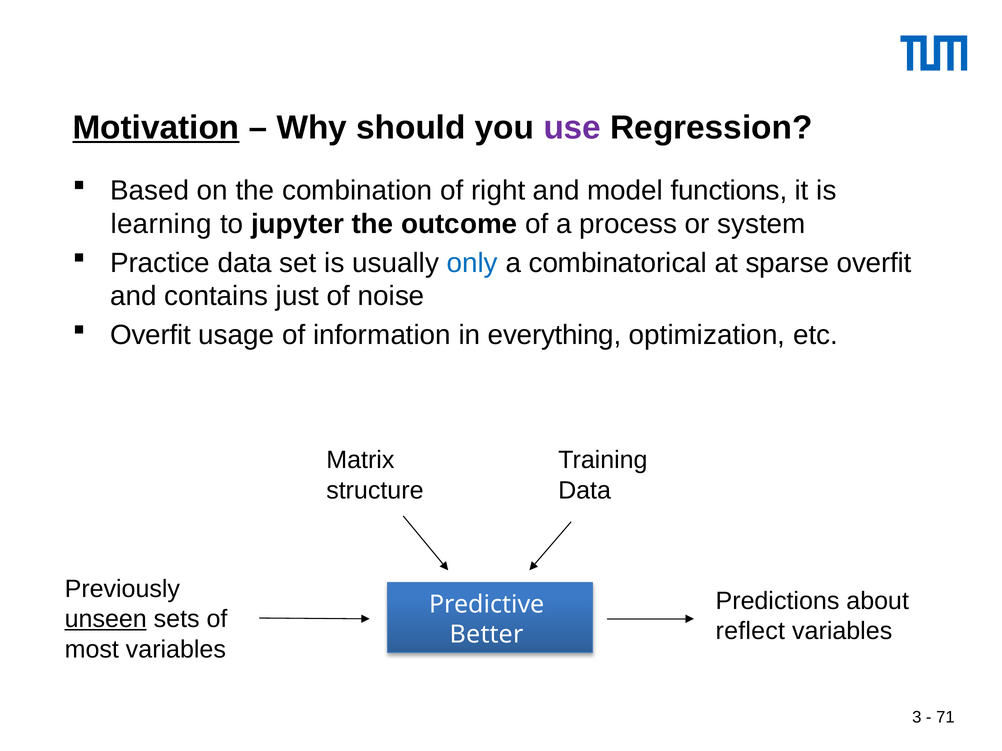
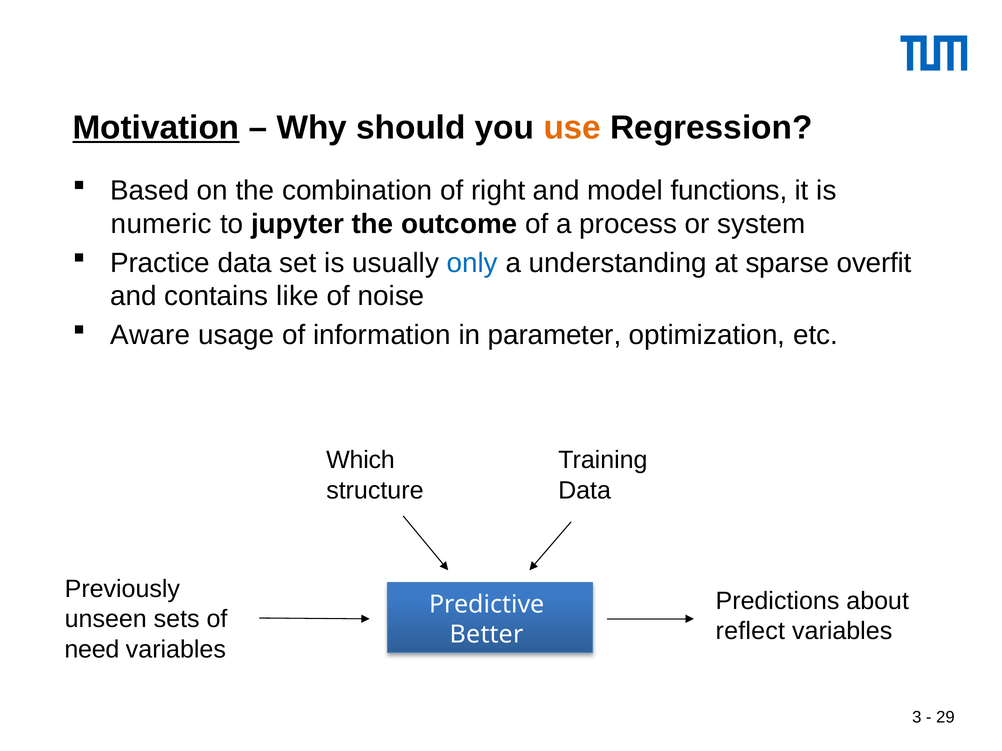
use colour: purple -> orange
learning: learning -> numeric
combinatorical: combinatorical -> understanding
just: just -> like
Overfit at (151, 335): Overfit -> Aware
everything: everything -> parameter
Matrix: Matrix -> Which
unseen underline: present -> none
most: most -> need
71: 71 -> 29
